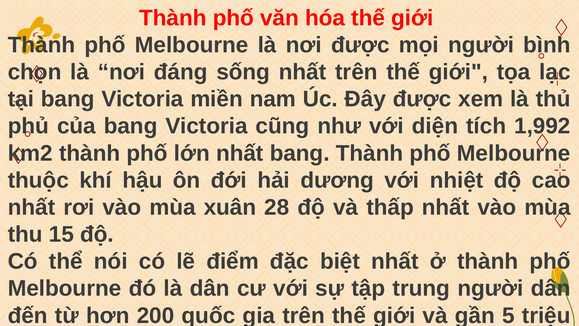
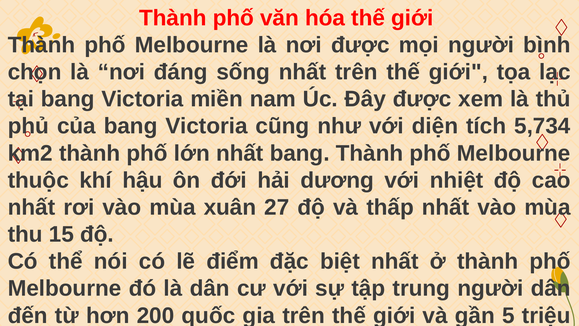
1,992: 1,992 -> 5,734
28: 28 -> 27
